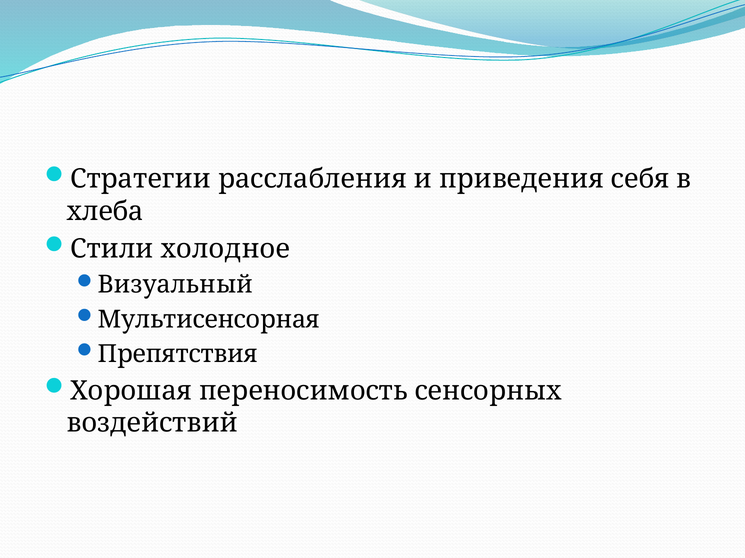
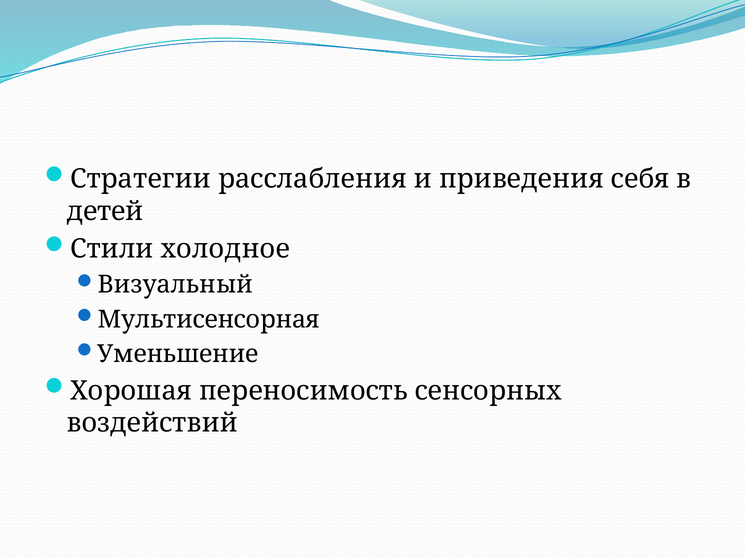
хлеба: хлеба -> детей
Препятствия: Препятствия -> Уменьшение
